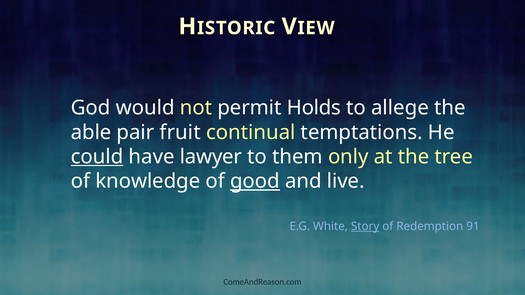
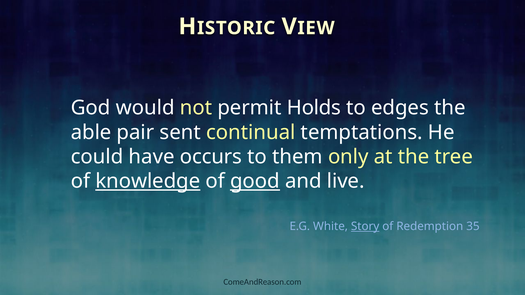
allege: allege -> edges
fruit: fruit -> sent
could underline: present -> none
lawyer: lawyer -> occurs
knowledge underline: none -> present
91: 91 -> 35
